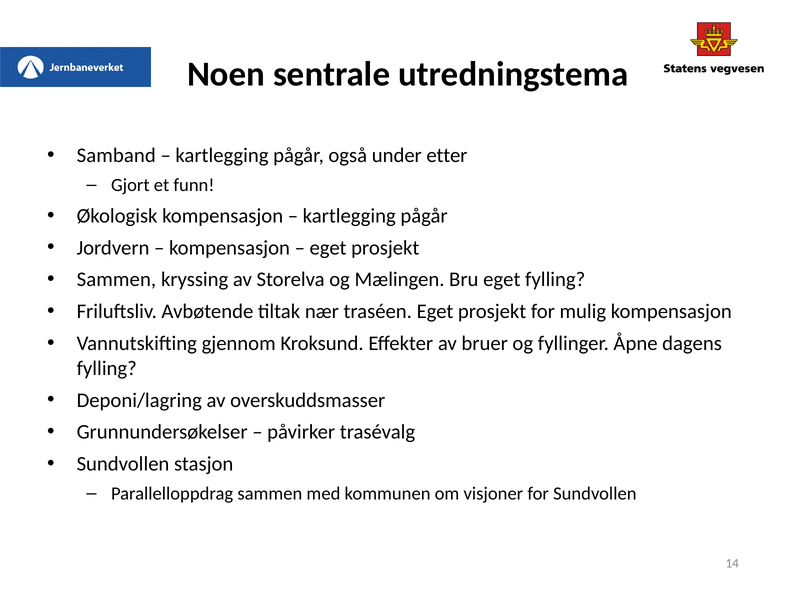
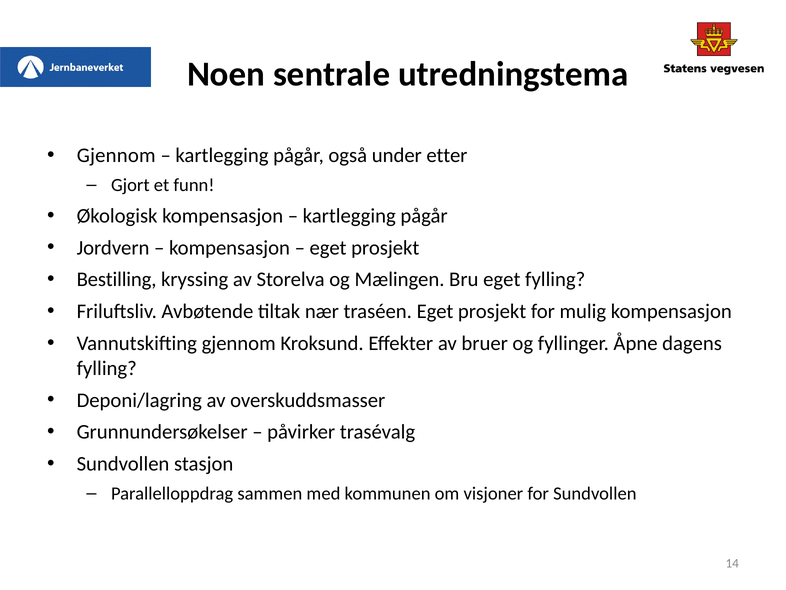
Samband at (116, 155): Samband -> Gjennom
Sammen at (116, 279): Sammen -> Bestilling
